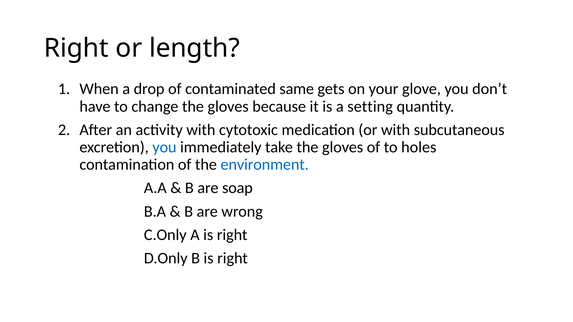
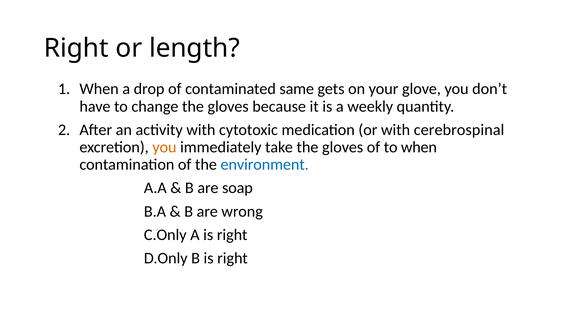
setting: setting -> weekly
subcutaneous: subcutaneous -> cerebrospinal
you at (164, 147) colour: blue -> orange
to holes: holes -> when
